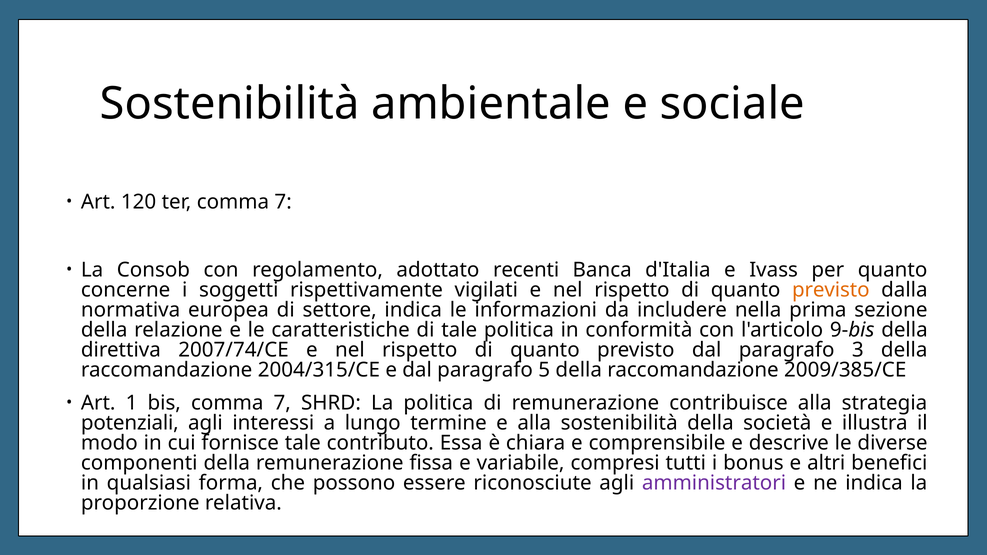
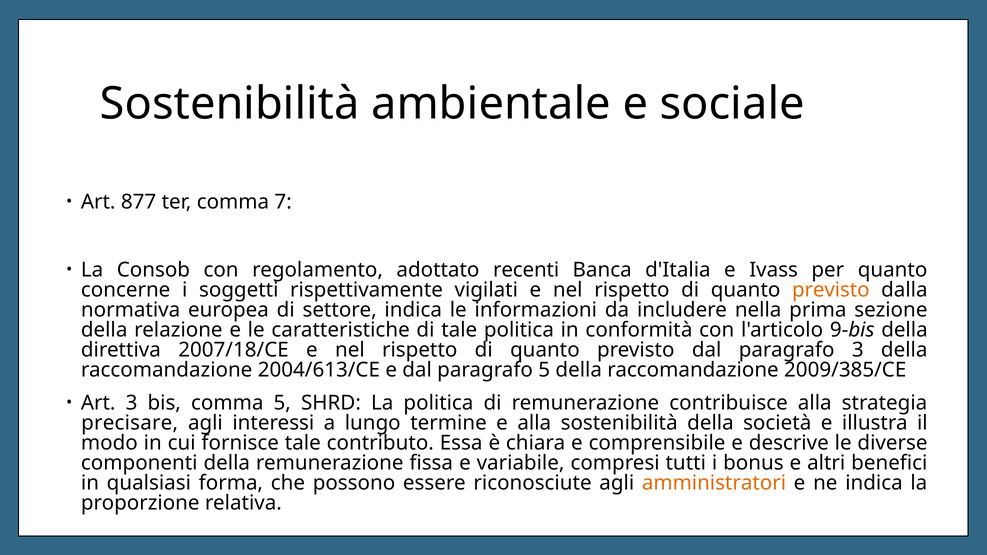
120: 120 -> 877
2007/74/CE: 2007/74/CE -> 2007/18/CE
2004/315/CE: 2004/315/CE -> 2004/613/CE
Art 1: 1 -> 3
bis comma 7: 7 -> 5
potenziali: potenziali -> precisare
amministratori colour: purple -> orange
